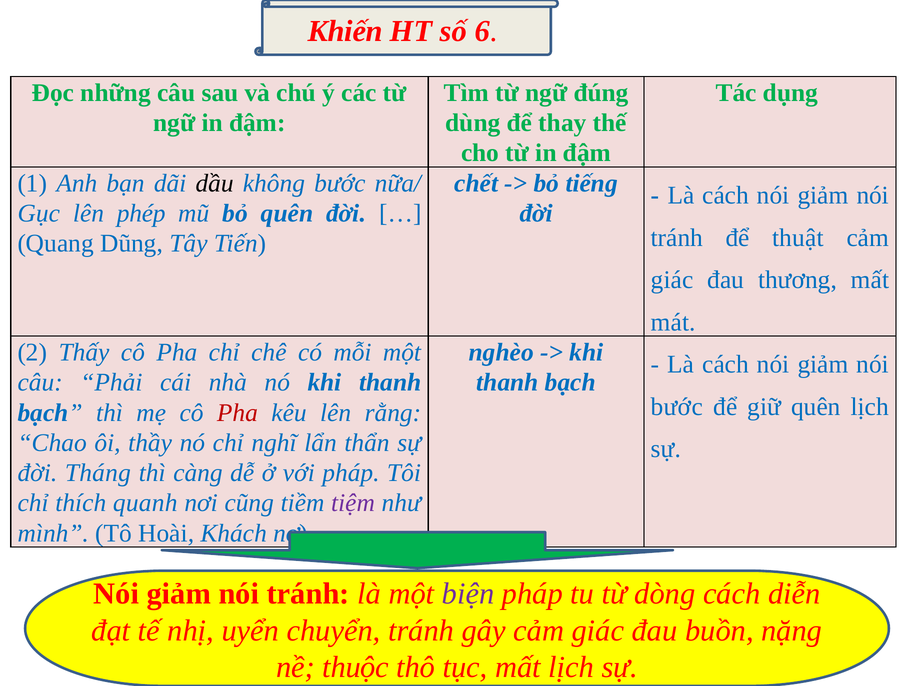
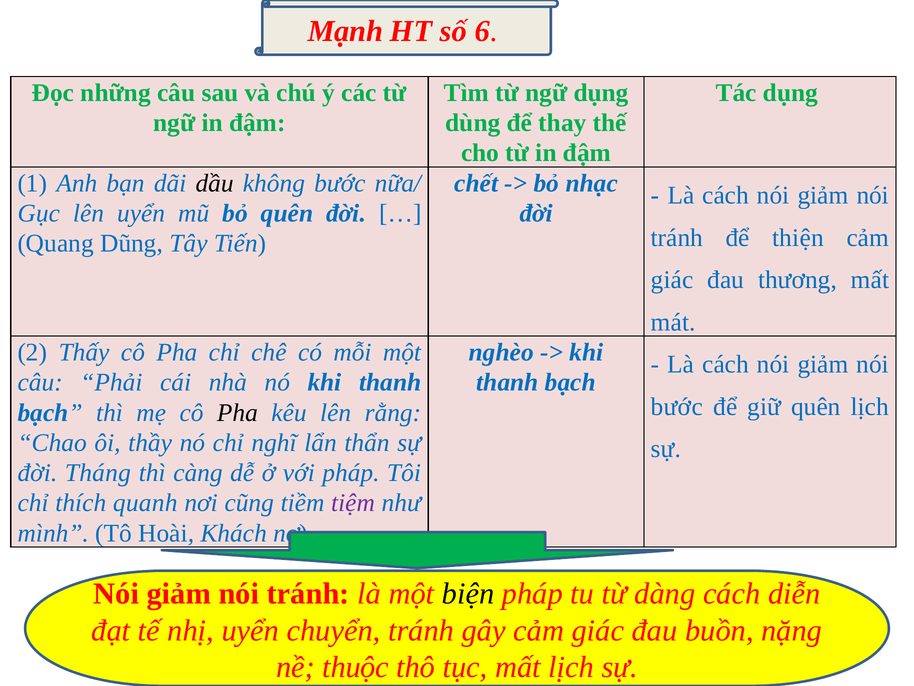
Khiến: Khiến -> Mạnh
ngữ đúng: đúng -> dụng
tiếng: tiếng -> nhạc
lên phép: phép -> uyển
thuật: thuật -> thiện
Pha at (237, 412) colour: red -> black
biện colour: purple -> black
dòng: dòng -> dàng
